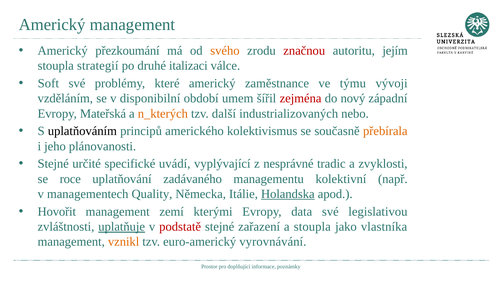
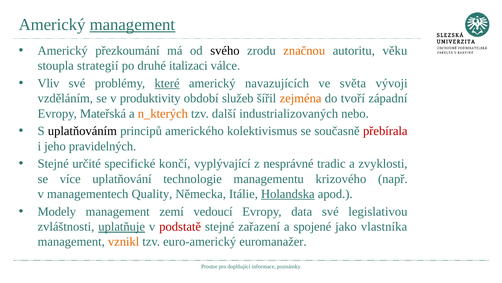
management at (132, 24) underline: none -> present
svého colour: orange -> black
značnou colour: red -> orange
jejím: jejím -> věku
Soft: Soft -> Vliv
které underline: none -> present
zaměstnance: zaměstnance -> navazujících
týmu: týmu -> světa
disponibilní: disponibilní -> produktivity
umem: umem -> služeb
zejména colour: red -> orange
nový: nový -> tvoří
přebírala colour: orange -> red
plánovanosti: plánovanosti -> pravidelných
uvádí: uvádí -> končí
roce: roce -> více
zadávaného: zadávaného -> technologie
kolektivní: kolektivní -> krizového
Hovořit: Hovořit -> Modely
kterými: kterými -> vedoucí
a stoupla: stoupla -> spojené
vyrovnávání: vyrovnávání -> euromanažer
